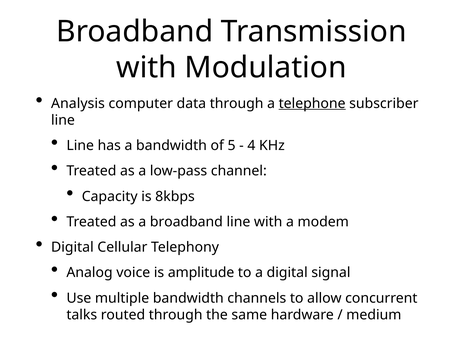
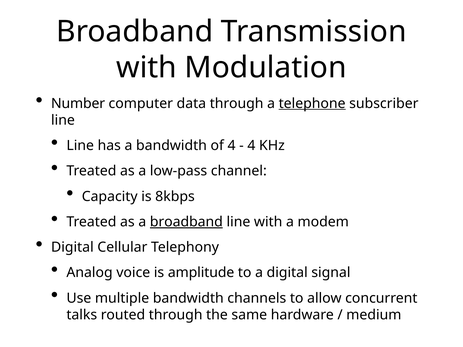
Analysis: Analysis -> Number
of 5: 5 -> 4
broadband at (186, 222) underline: none -> present
